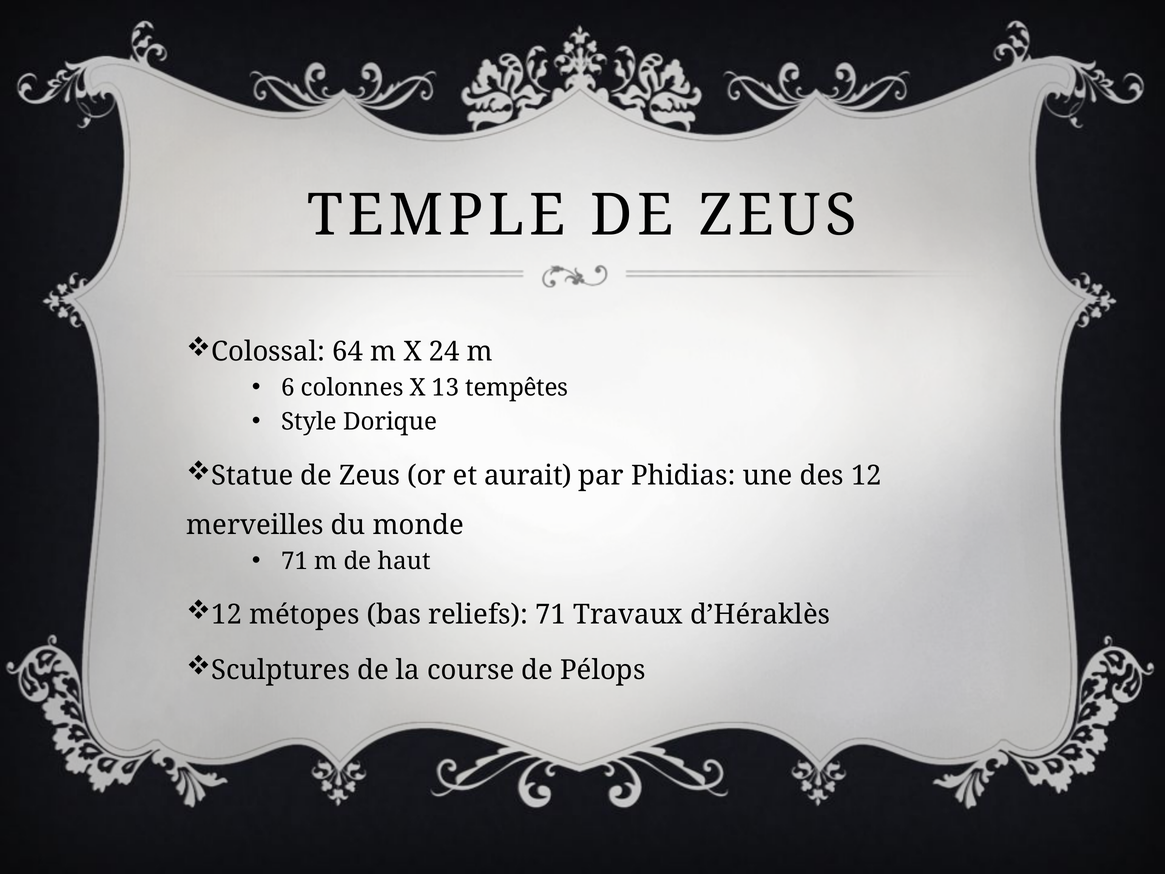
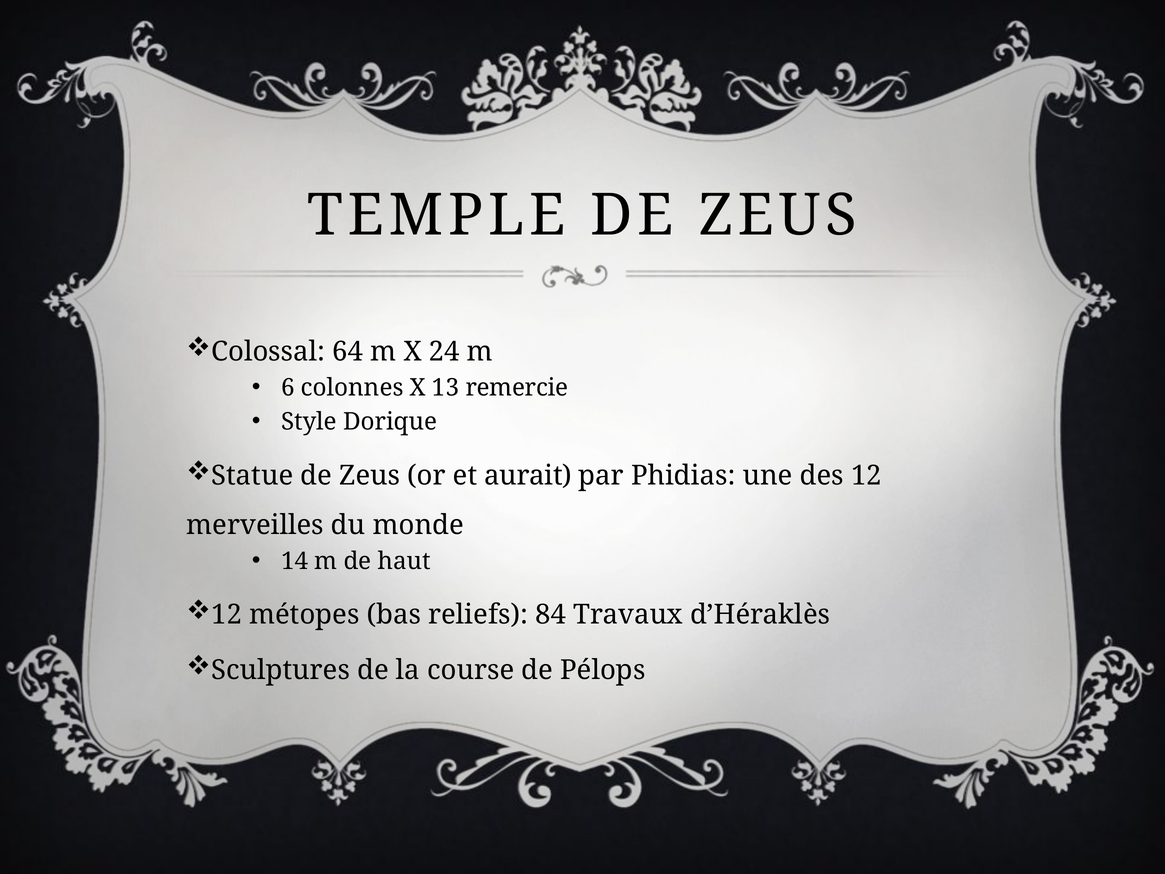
tempêtes: tempêtes -> remercie
71 at (295, 561): 71 -> 14
reliefs 71: 71 -> 84
